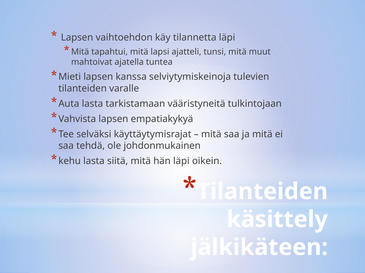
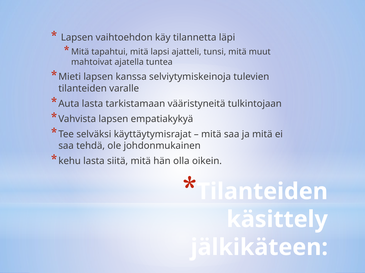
hän läpi: läpi -> olla
